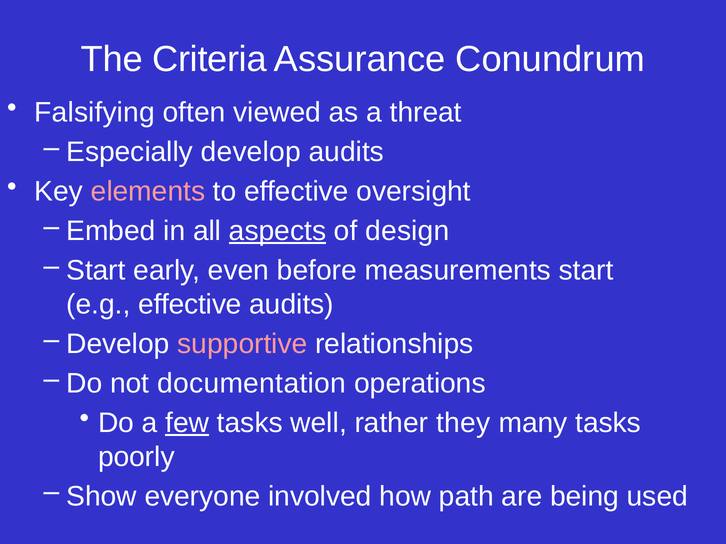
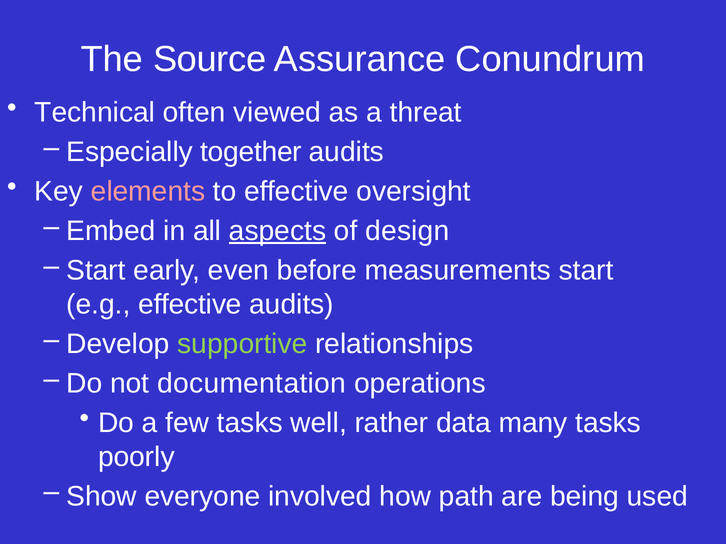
Criteria: Criteria -> Source
Falsifying: Falsifying -> Technical
Especially develop: develop -> together
supportive colour: pink -> light green
few underline: present -> none
they: they -> data
